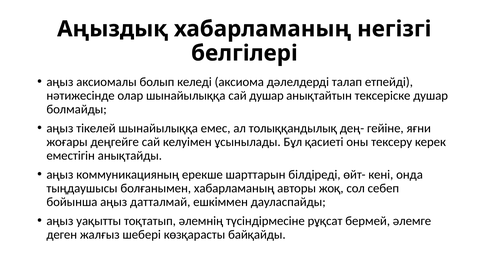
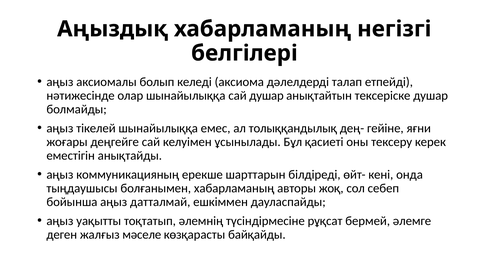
шебері: шебері -> мəселе
